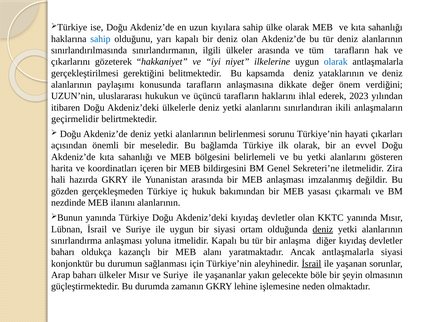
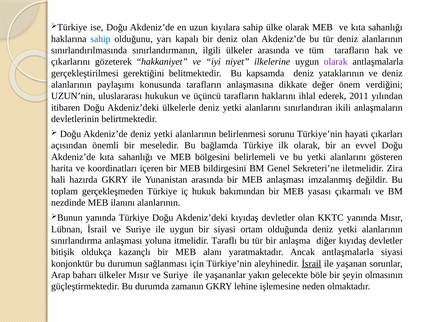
olarak at (336, 62) colour: blue -> purple
2023: 2023 -> 2011
geçirmelidir: geçirmelidir -> devletlerinin
gözden: gözden -> toplam
deniz at (323, 229) underline: present -> none
itmelidir Kapalı: Kapalı -> Taraflı
baharı at (63, 252): baharı -> bitişik
